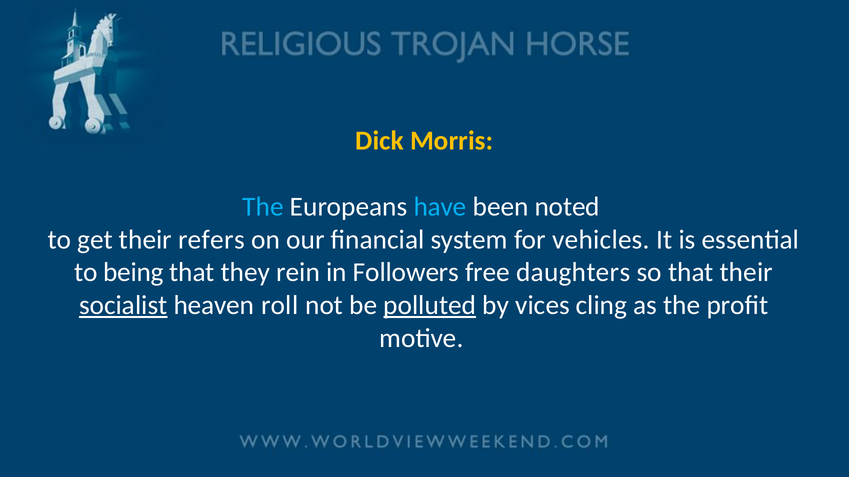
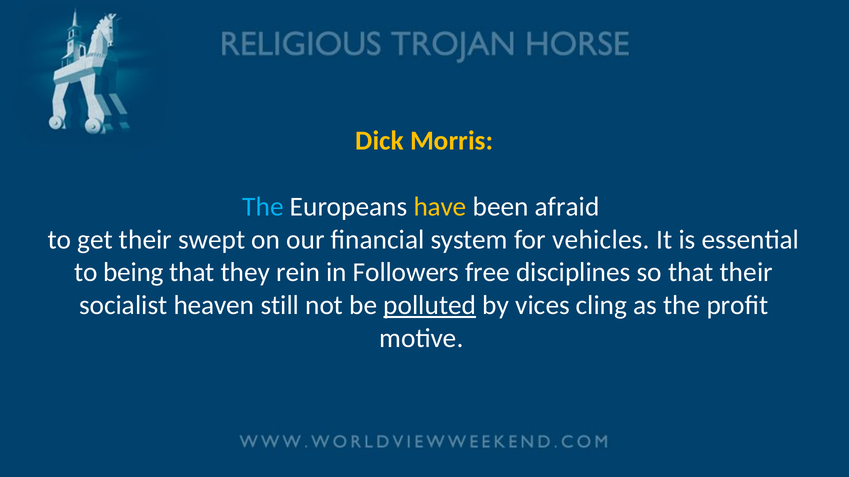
have colour: light blue -> yellow
noted: noted -> afraid
refers: refers -> swept
daughters: daughters -> disciplines
socialist underline: present -> none
roll: roll -> still
